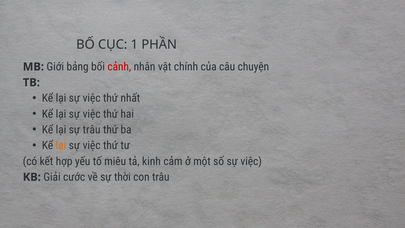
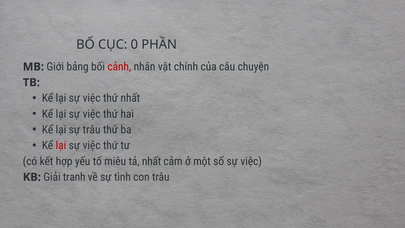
1: 1 -> 0
lại at (61, 145) colour: orange -> red
tả kinh: kinh -> nhất
cước: cước -> tranh
thời: thời -> tình
